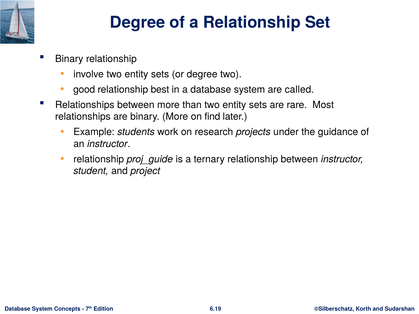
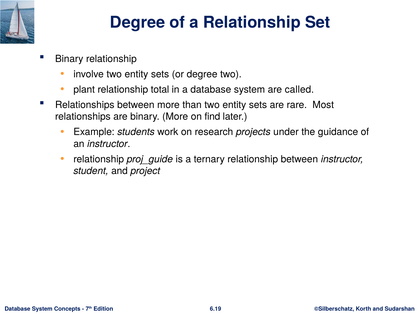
good: good -> plant
best: best -> total
